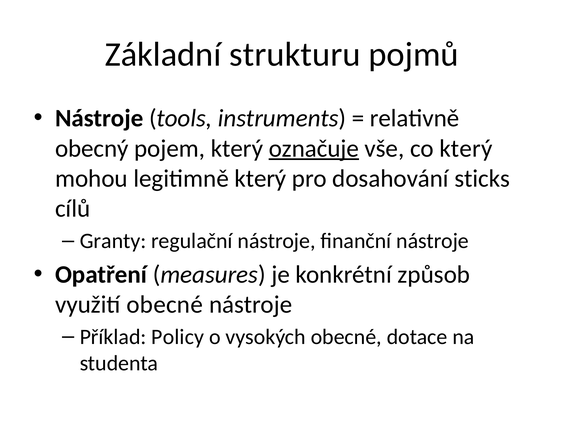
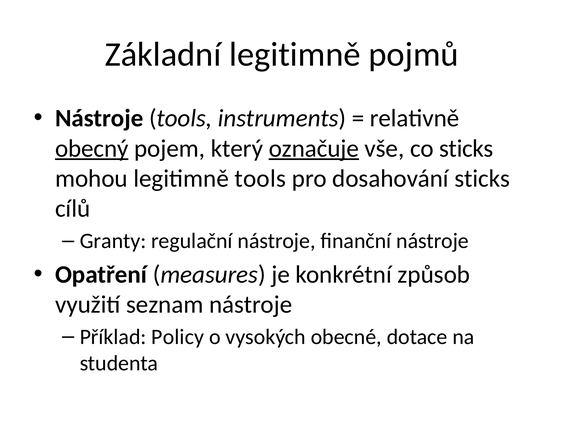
Základní strukturu: strukturu -> legitimně
obecný underline: none -> present
co který: který -> sticks
legitimně který: který -> tools
využití obecné: obecné -> seznam
